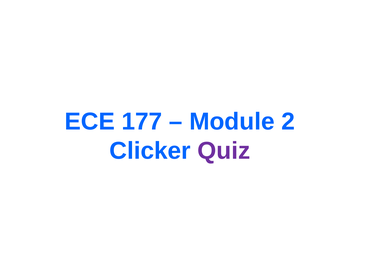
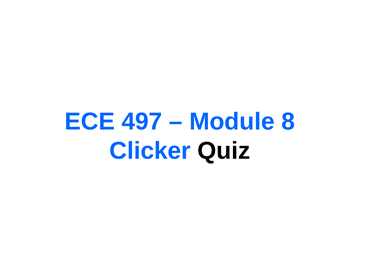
177: 177 -> 497
2: 2 -> 8
Quiz colour: purple -> black
